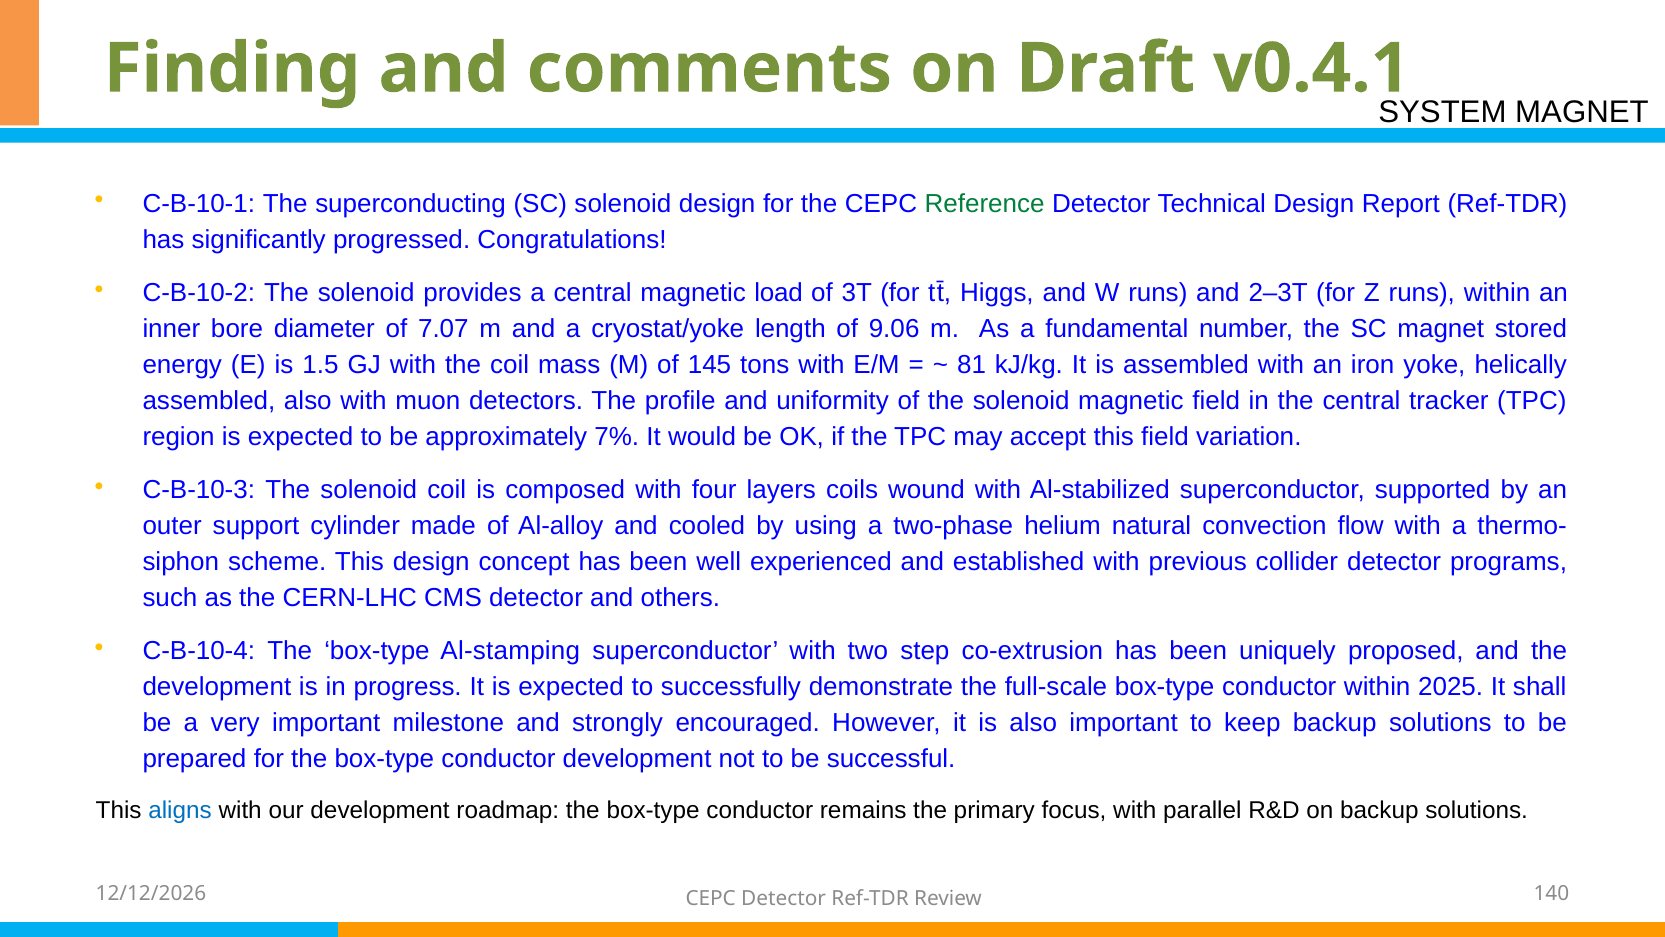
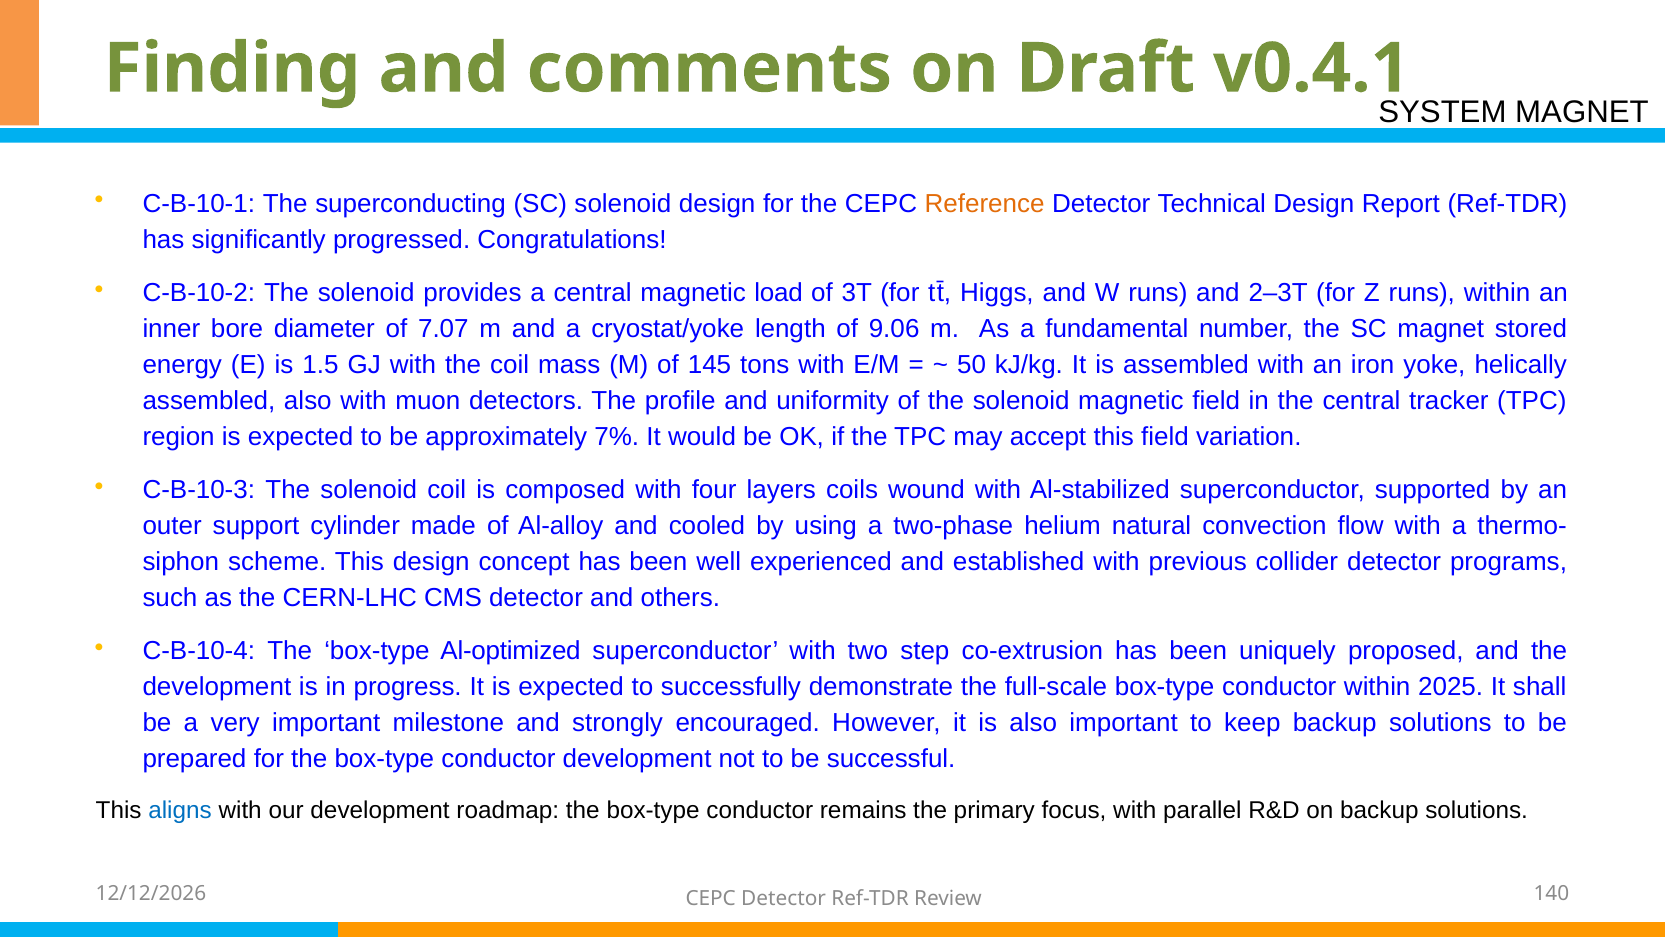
Reference colour: green -> orange
81: 81 -> 50
Al-stamping: Al-stamping -> Al-optimized
